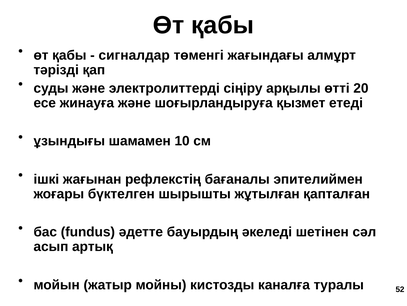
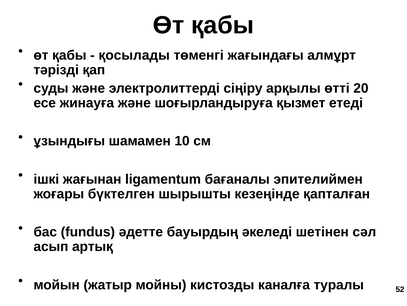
сигналдар: сигналдар -> қосылады
рефлекстің: рефлекстің -> ligamentum
жұтылған: жұтылған -> кезеңінде
